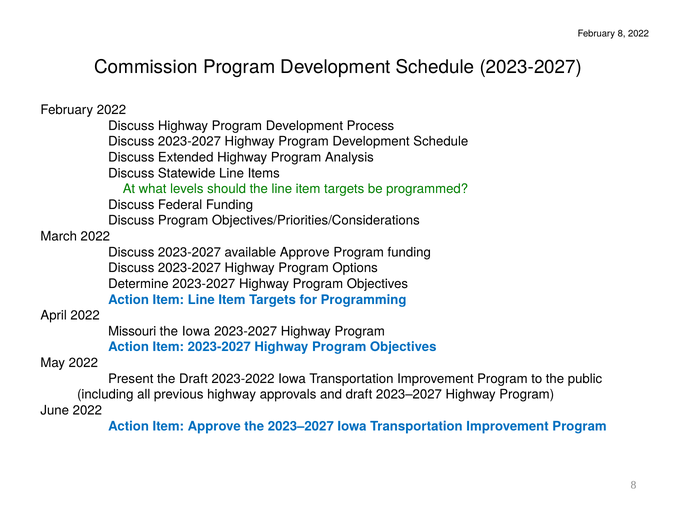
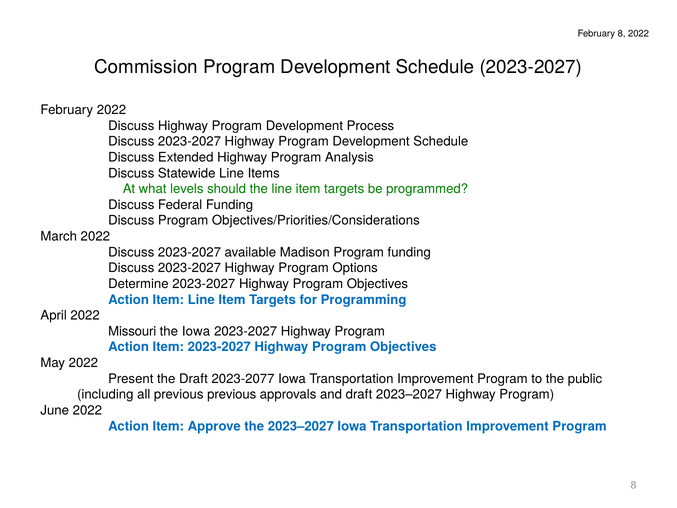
available Approve: Approve -> Madison
2023-2022: 2023-2022 -> 2023-2077
previous highway: highway -> previous
